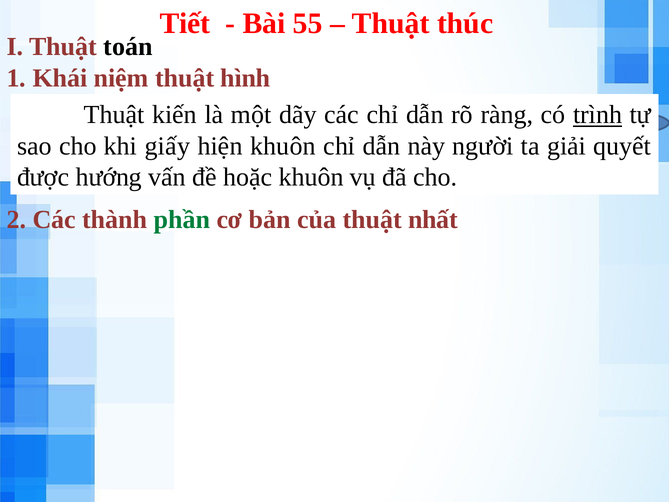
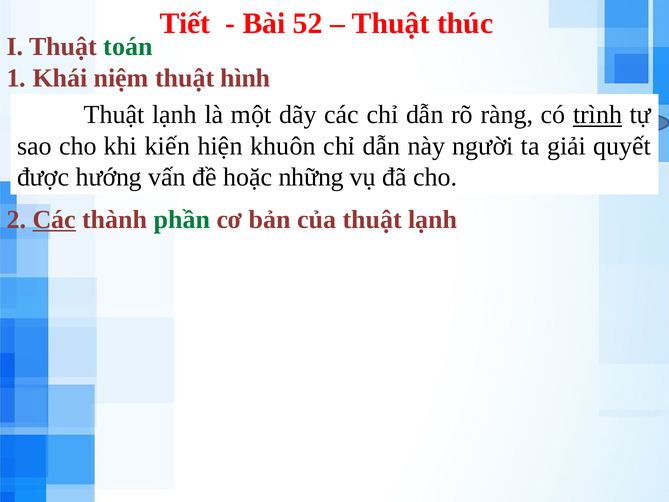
55: 55 -> 52
toán at (128, 47) colour: black -> green
kiến at (174, 115): kiến -> lạnh
giấy: giấy -> kiến
hoặc khuôn: khuôn -> những
Các at (54, 219) underline: none -> present
của thuật nhất: nhất -> lạnh
